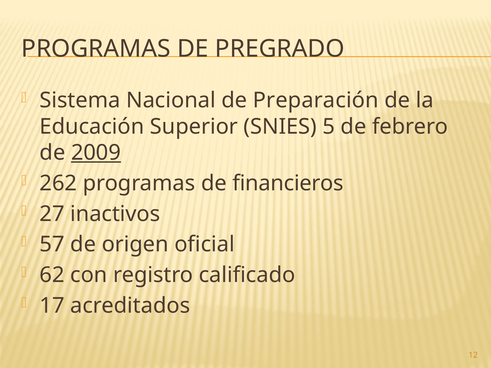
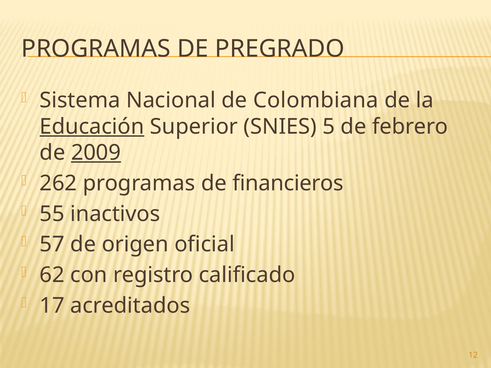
Preparación: Preparación -> Colombiana
Educación underline: none -> present
27: 27 -> 55
